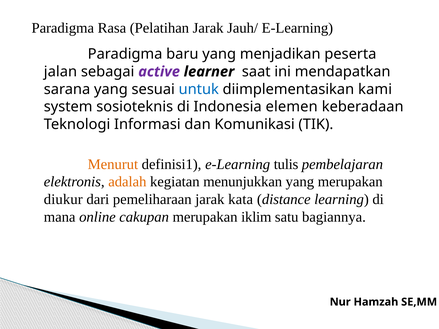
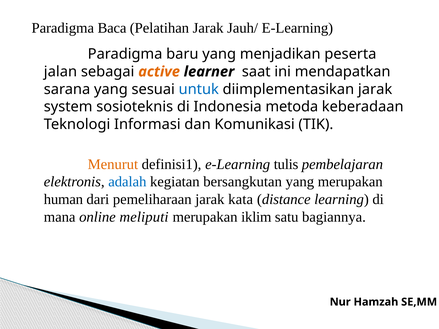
Rasa: Rasa -> Baca
active colour: purple -> orange
diimplementasikan kami: kami -> jarak
elemen: elemen -> metoda
adalah colour: orange -> blue
menunjukkan: menunjukkan -> bersangkutan
diukur: diukur -> human
cakupan: cakupan -> meliputi
